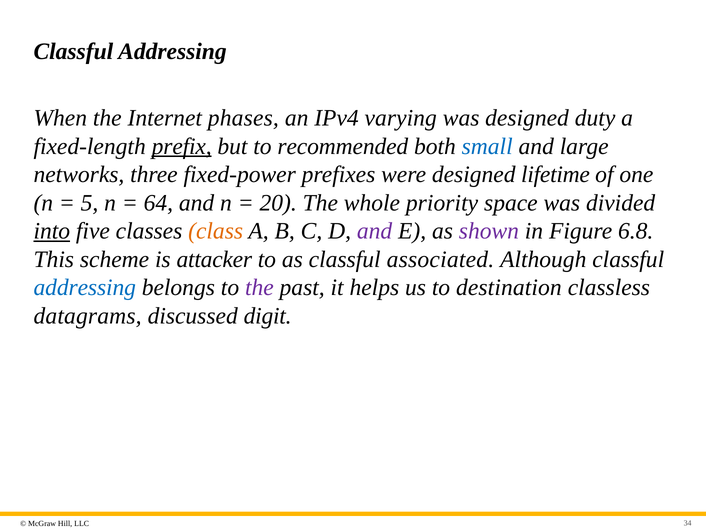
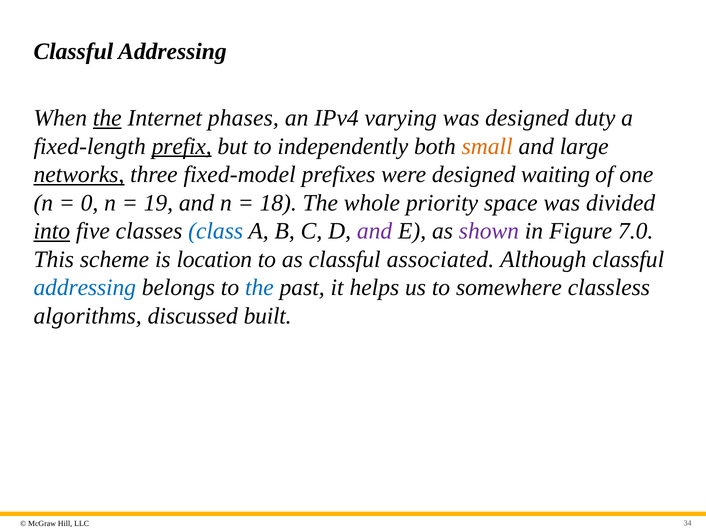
the at (107, 118) underline: none -> present
recommended: recommended -> independently
small colour: blue -> orange
networks underline: none -> present
fixed-power: fixed-power -> fixed-model
lifetime: lifetime -> waiting
5: 5 -> 0
64: 64 -> 19
20: 20 -> 18
class colour: orange -> blue
6.8: 6.8 -> 7.0
attacker: attacker -> location
the at (259, 287) colour: purple -> blue
destination: destination -> somewhere
datagrams: datagrams -> algorithms
digit: digit -> built
